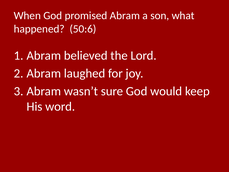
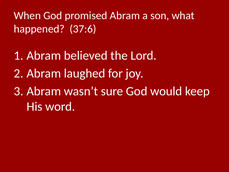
50:6: 50:6 -> 37:6
